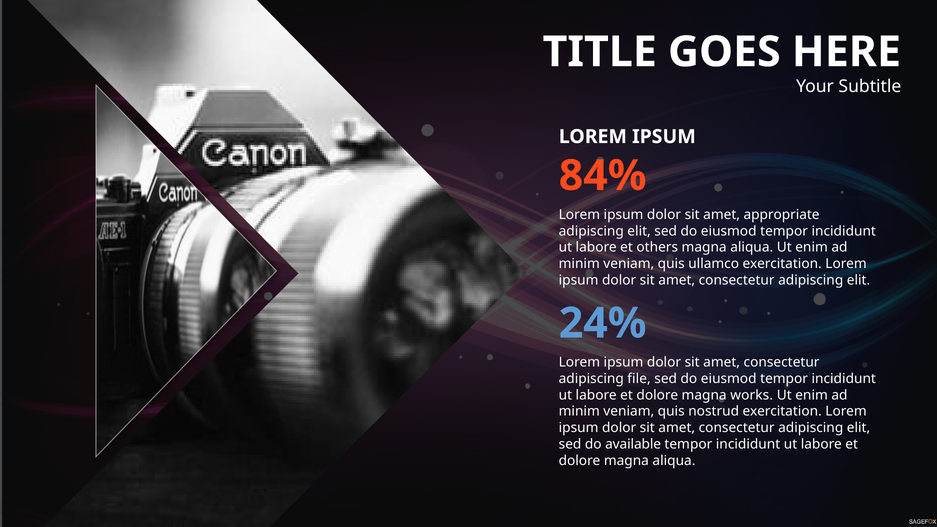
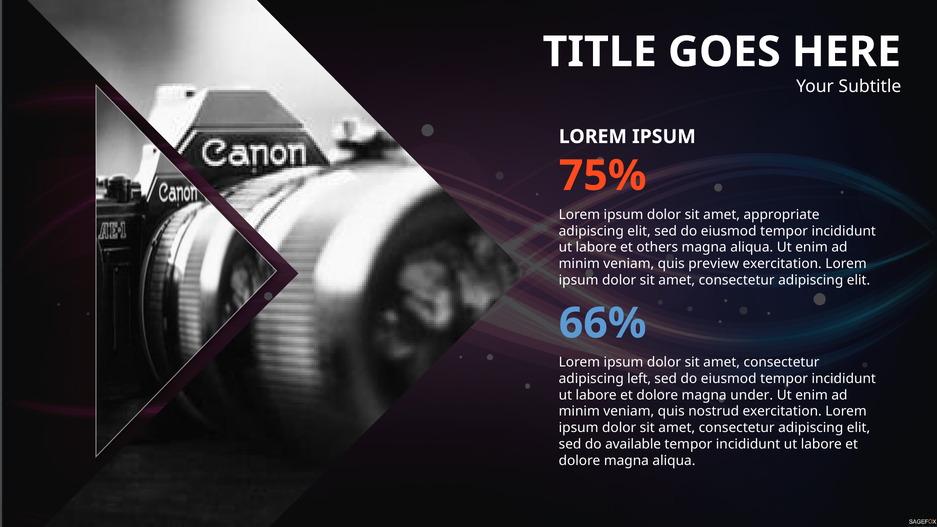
84%: 84% -> 75%
ullamco: ullamco -> preview
24%: 24% -> 66%
file: file -> left
works: works -> under
